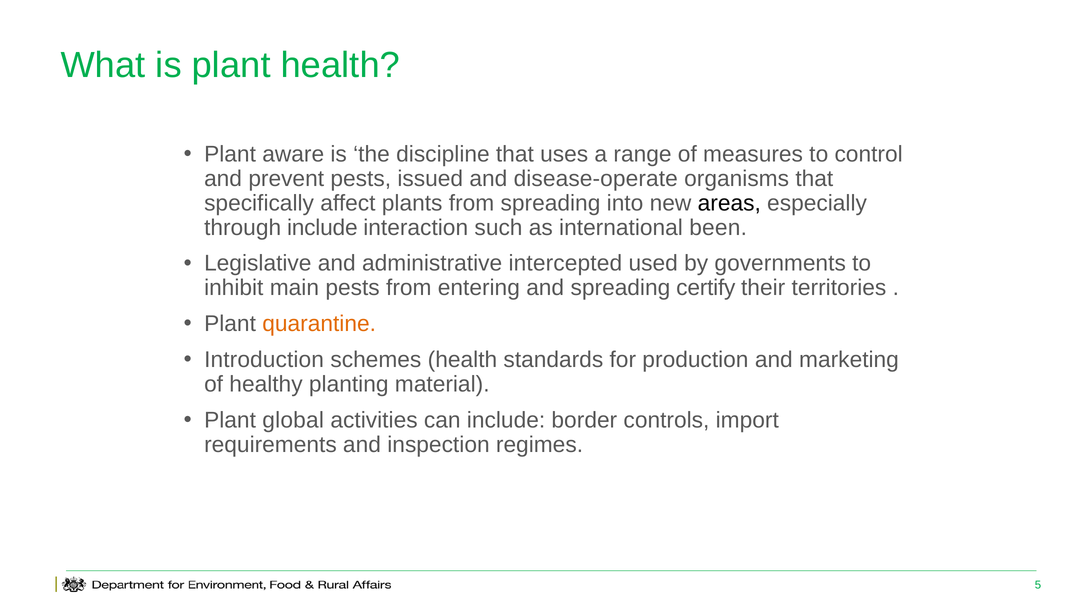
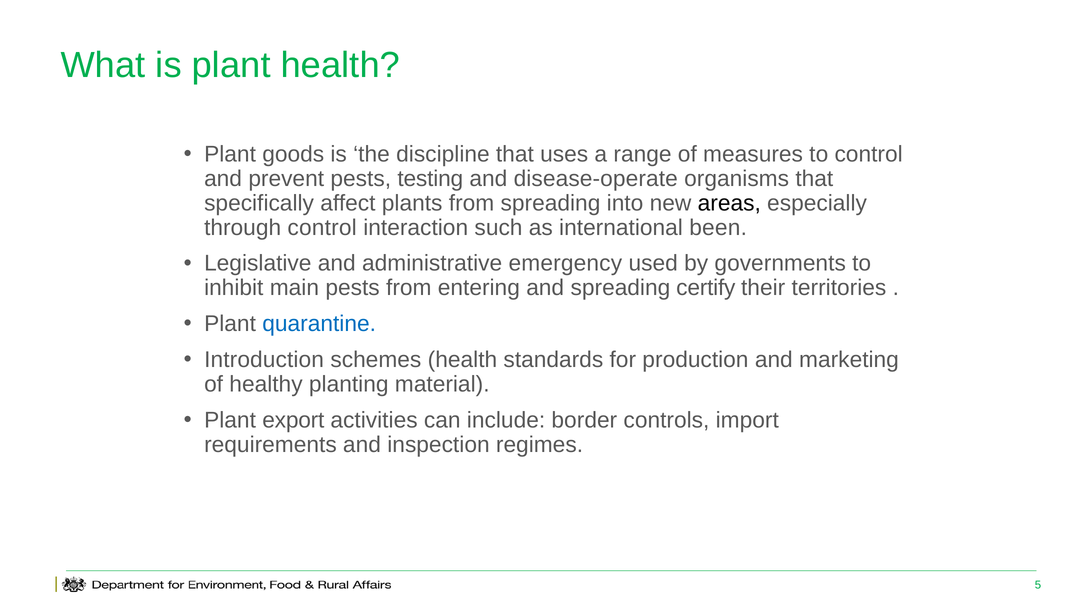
aware: aware -> goods
issued: issued -> testing
through include: include -> control
intercepted: intercepted -> emergency
quarantine colour: orange -> blue
global: global -> export
